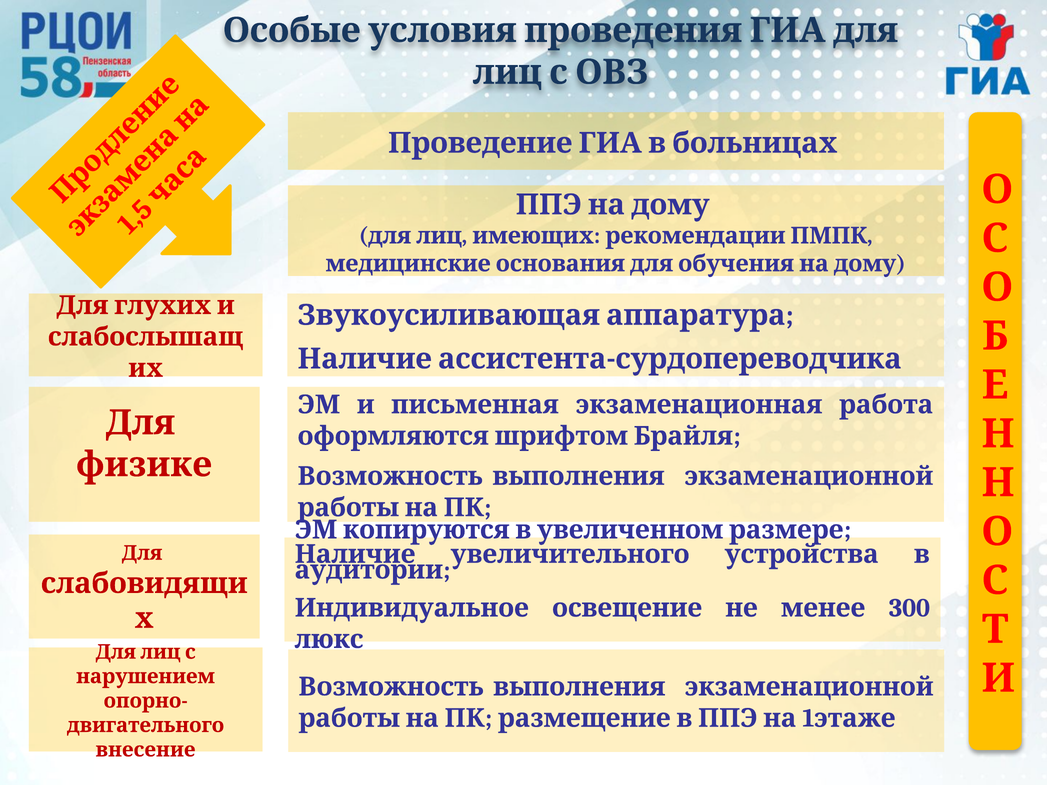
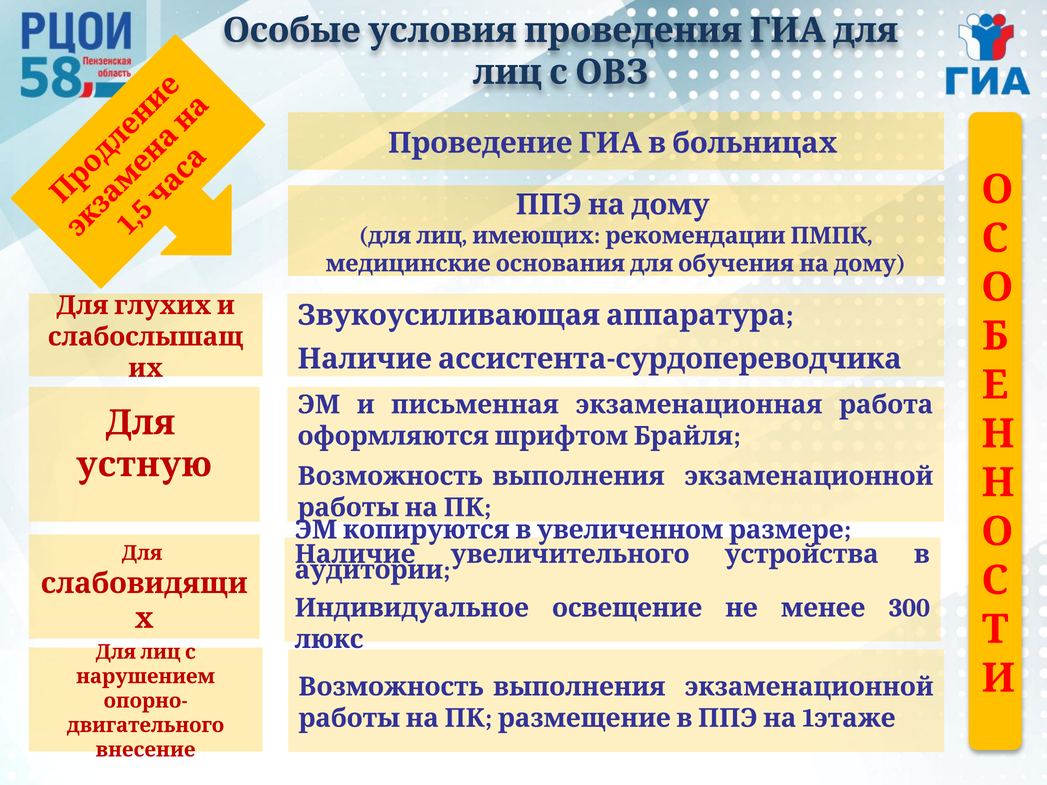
физике: физике -> устную
